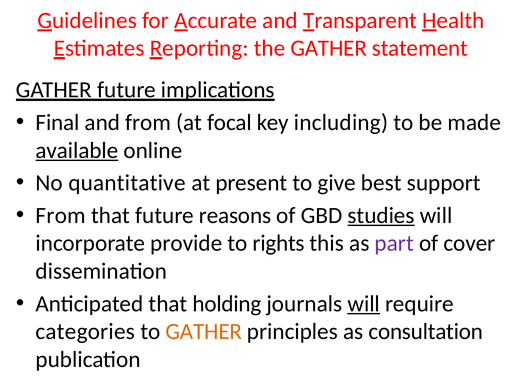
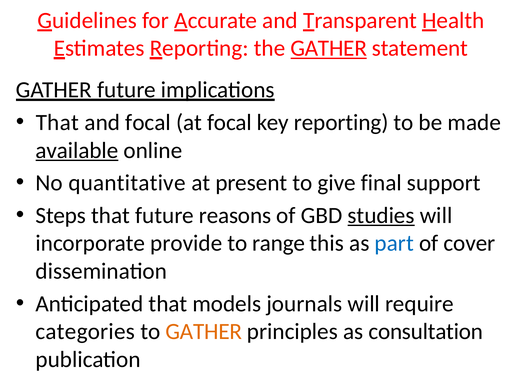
GATHER at (329, 48) underline: none -> present
Final at (57, 122): Final -> That
and from: from -> focal
key including: including -> reporting
best: best -> final
From at (61, 215): From -> Steps
rights: rights -> range
part colour: purple -> blue
holding: holding -> models
will at (364, 303) underline: present -> none
